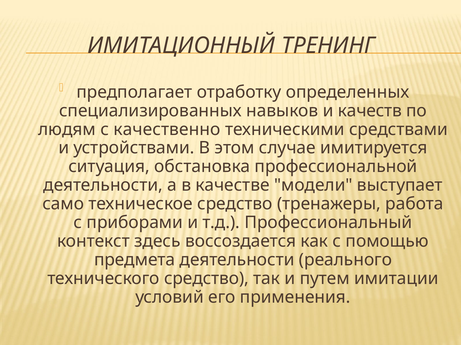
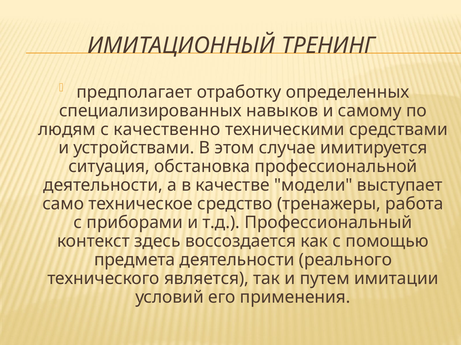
качеств: качеств -> самому
технического средство: средство -> является
